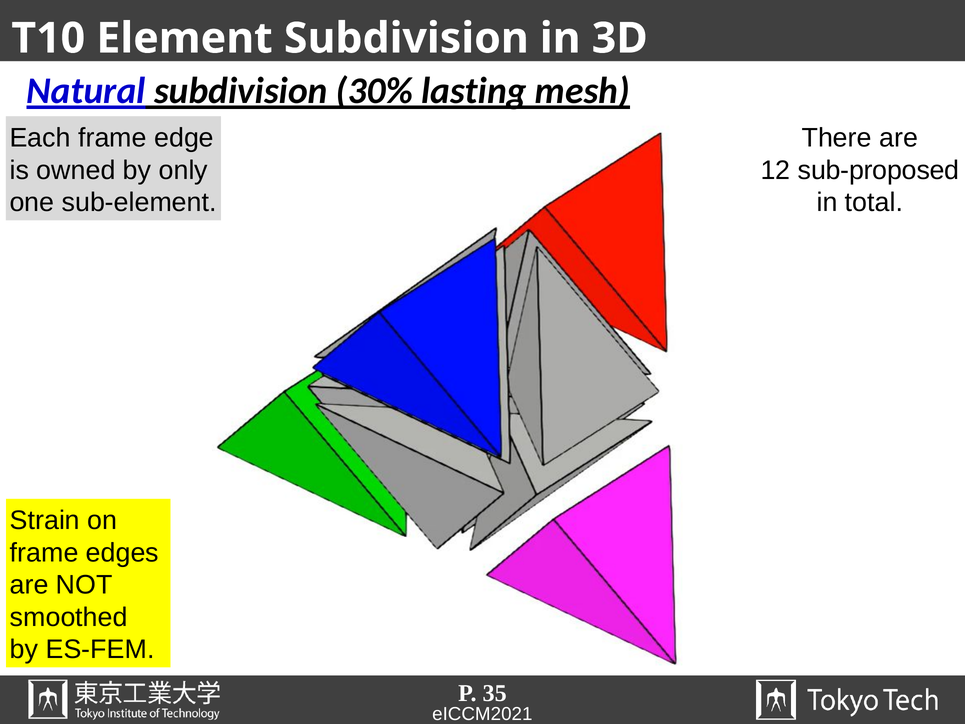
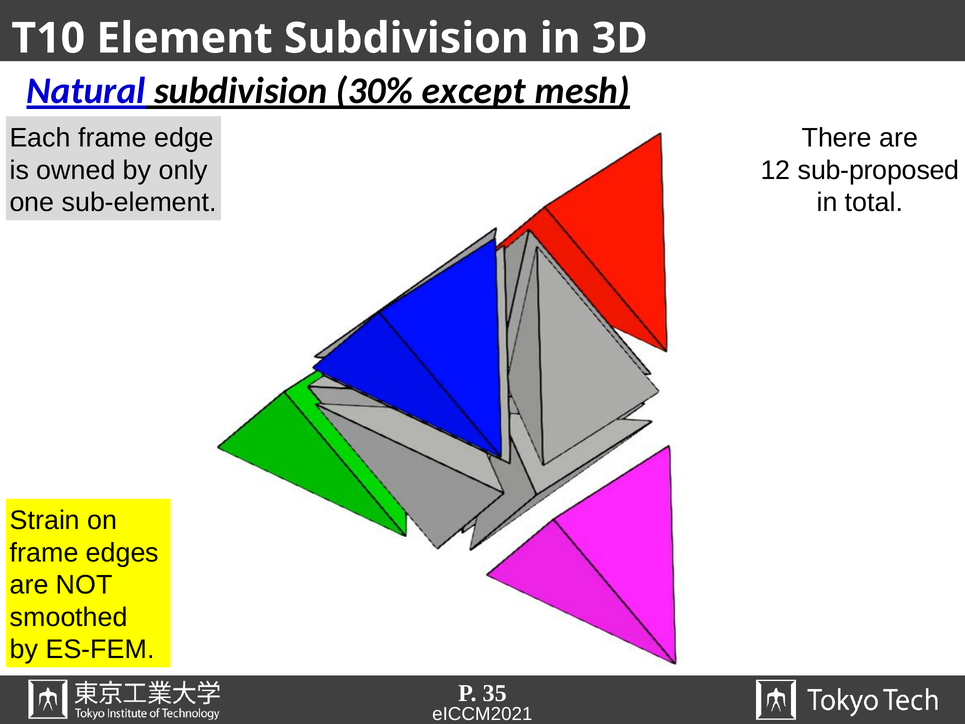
lasting: lasting -> except
